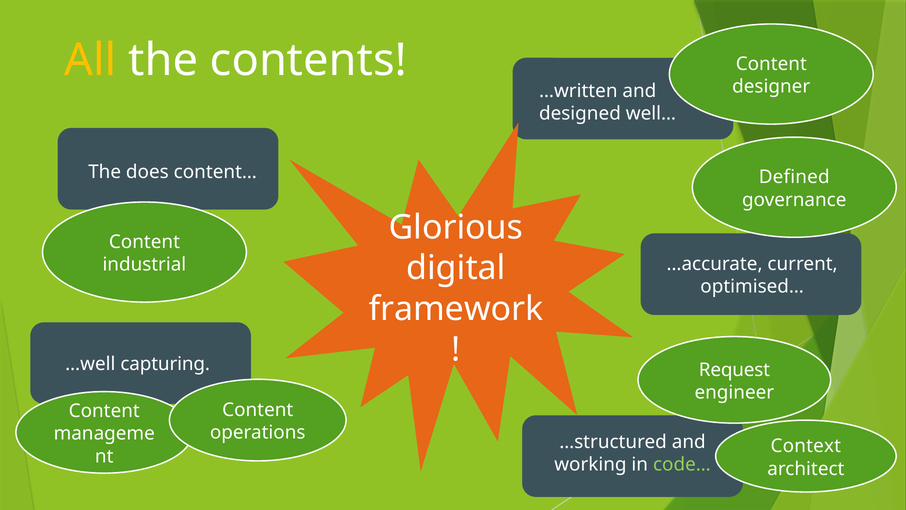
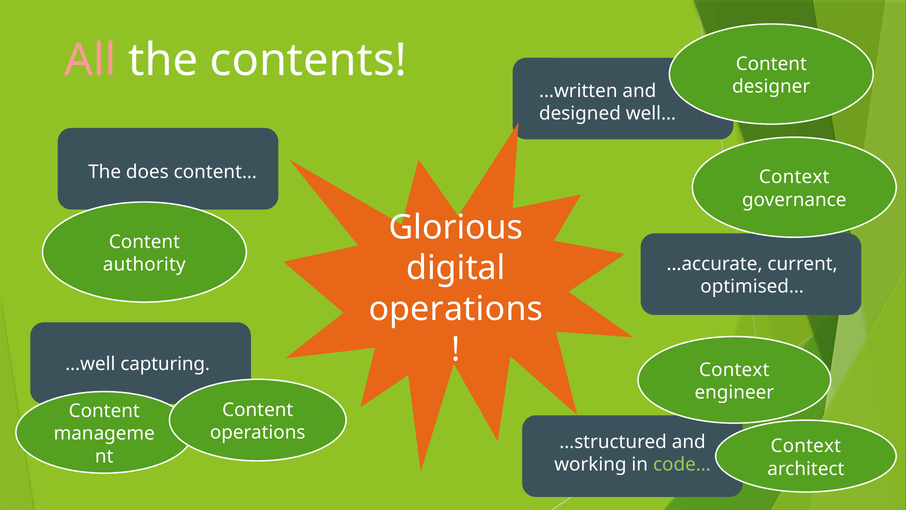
All colour: yellow -> pink
Defined at (794, 177): Defined -> Context
industrial: industrial -> authority
framework at (456, 309): framework -> operations
Request at (734, 370): Request -> Context
